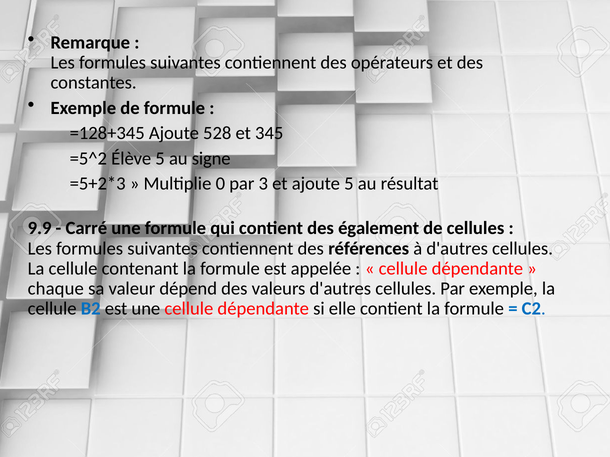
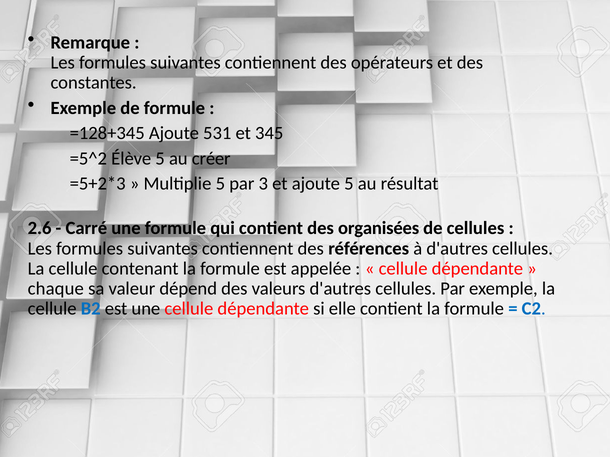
528: 528 -> 531
signe: signe -> créer
Multiplie 0: 0 -> 5
9.9: 9.9 -> 2.6
également: également -> organisées
